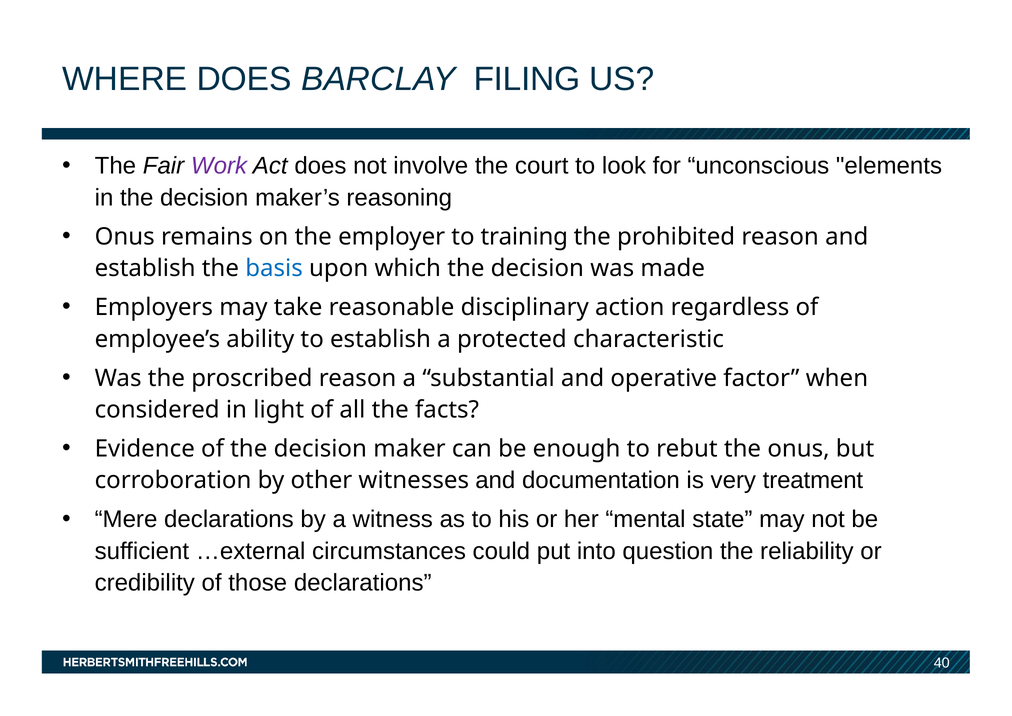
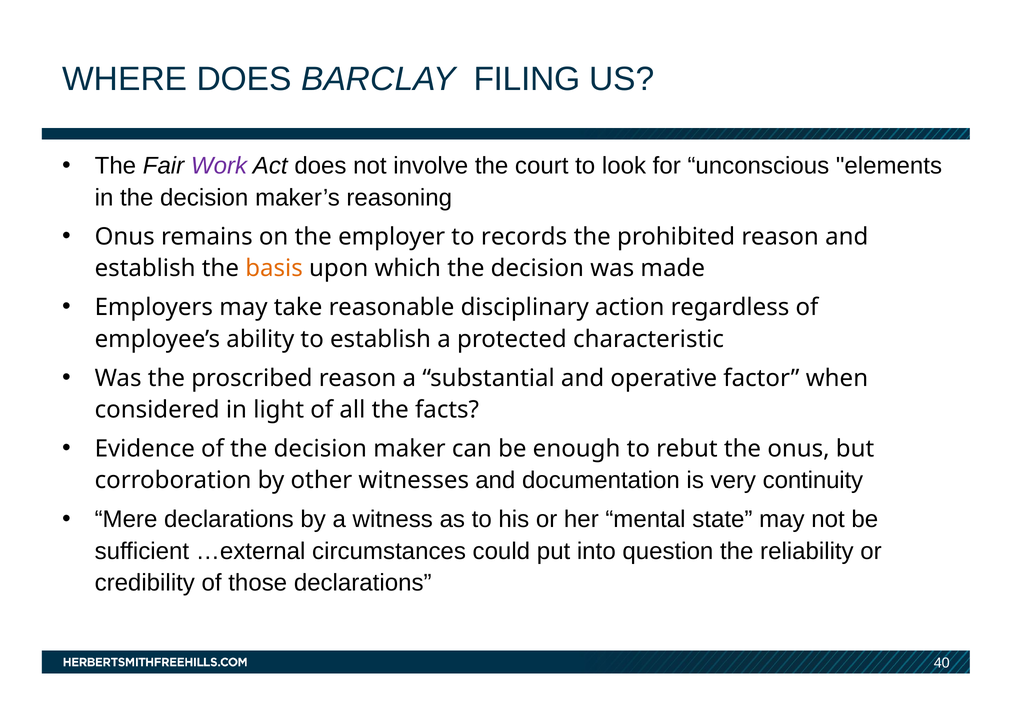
training: training -> records
basis colour: blue -> orange
treatment: treatment -> continuity
